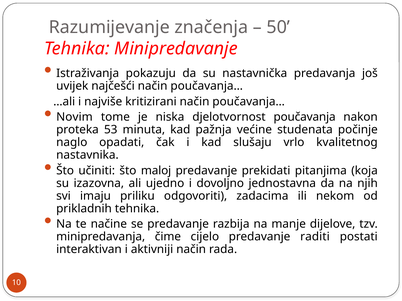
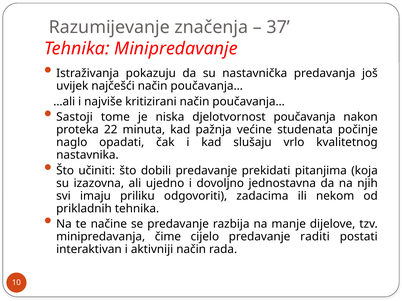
50: 50 -> 37
Novim: Novim -> Sastoji
53: 53 -> 22
maloj: maloj -> dobili
